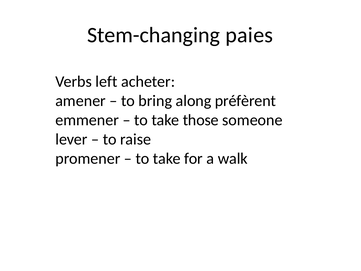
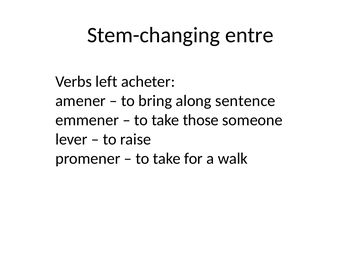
paies: paies -> entre
préfèrent: préfèrent -> sentence
